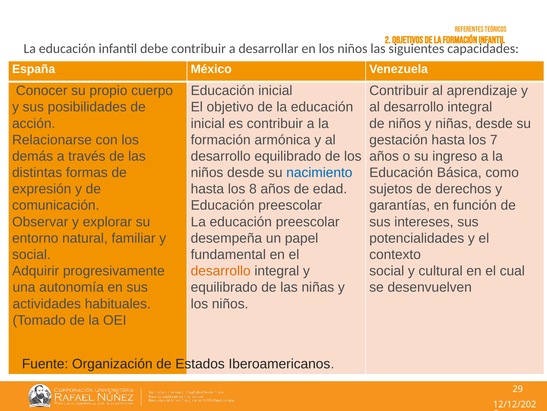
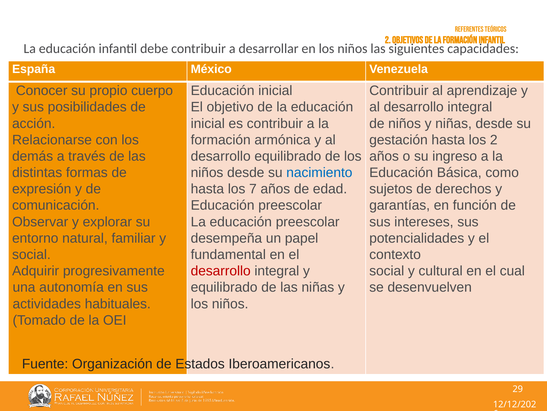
los 7: 7 -> 2
8: 8 -> 7
desarrollo at (221, 271) colour: orange -> red
